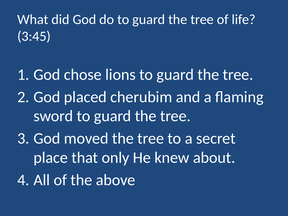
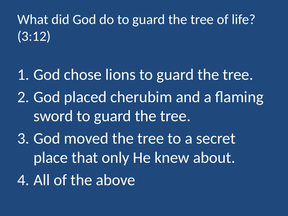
3:45: 3:45 -> 3:12
